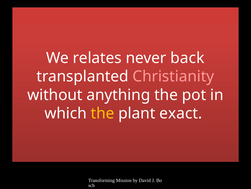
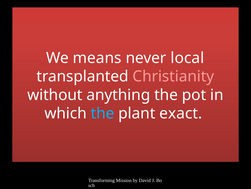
relates: relates -> means
back: back -> local
the at (103, 113) colour: yellow -> light blue
